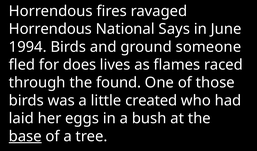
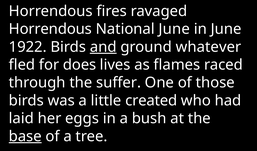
National Says: Says -> June
1994: 1994 -> 1922
and underline: none -> present
someone: someone -> whatever
found: found -> suffer
